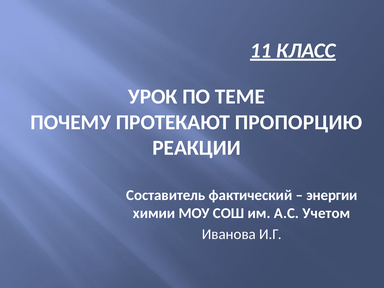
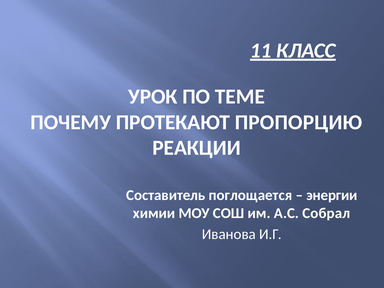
фактический: фактический -> поглощается
Учетом: Учетом -> Собрал
